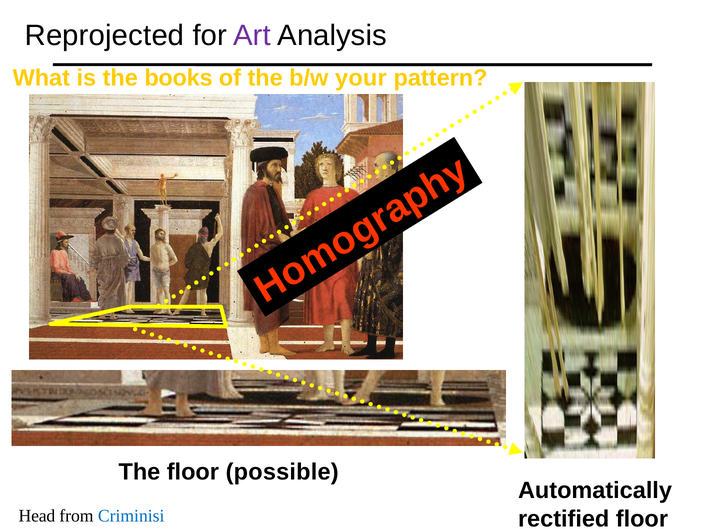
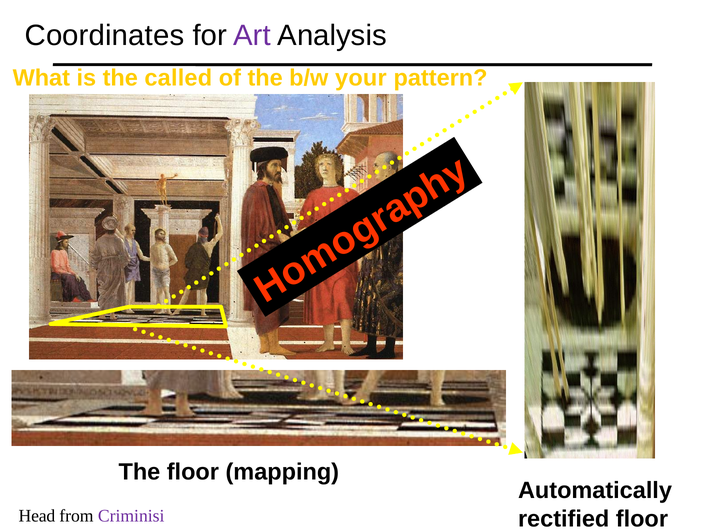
Reprojected: Reprojected -> Coordinates
books: books -> called
possible: possible -> mapping
Criminisi colour: blue -> purple
